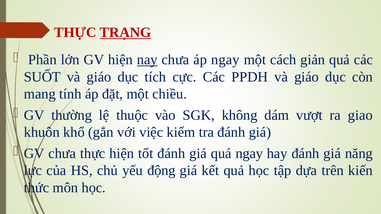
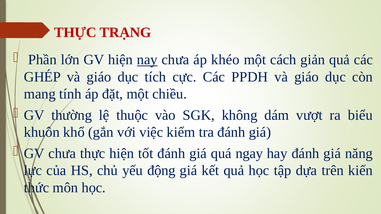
TRẠNG underline: present -> none
áp ngay: ngay -> khéo
SUỐT: SUỐT -> GHÉP
giao: giao -> biểu
